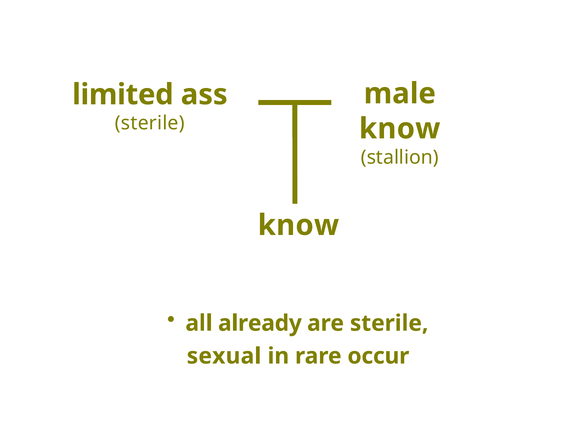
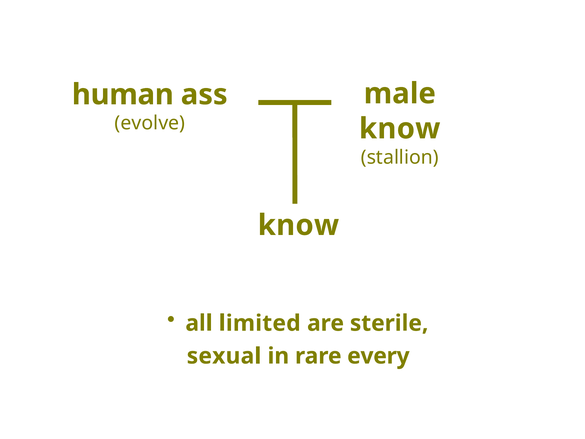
limited: limited -> human
sterile at (150, 123): sterile -> evolve
already: already -> limited
occur: occur -> every
